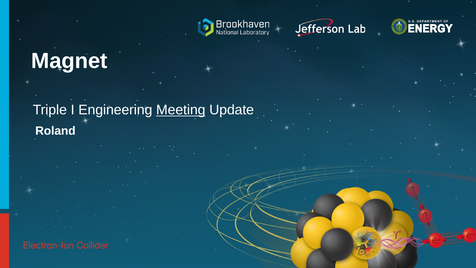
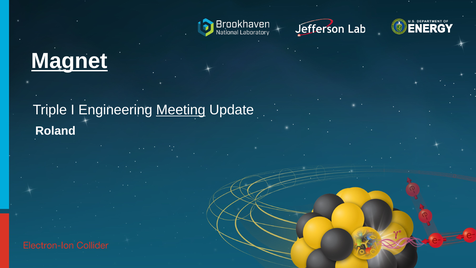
Magnet underline: none -> present
